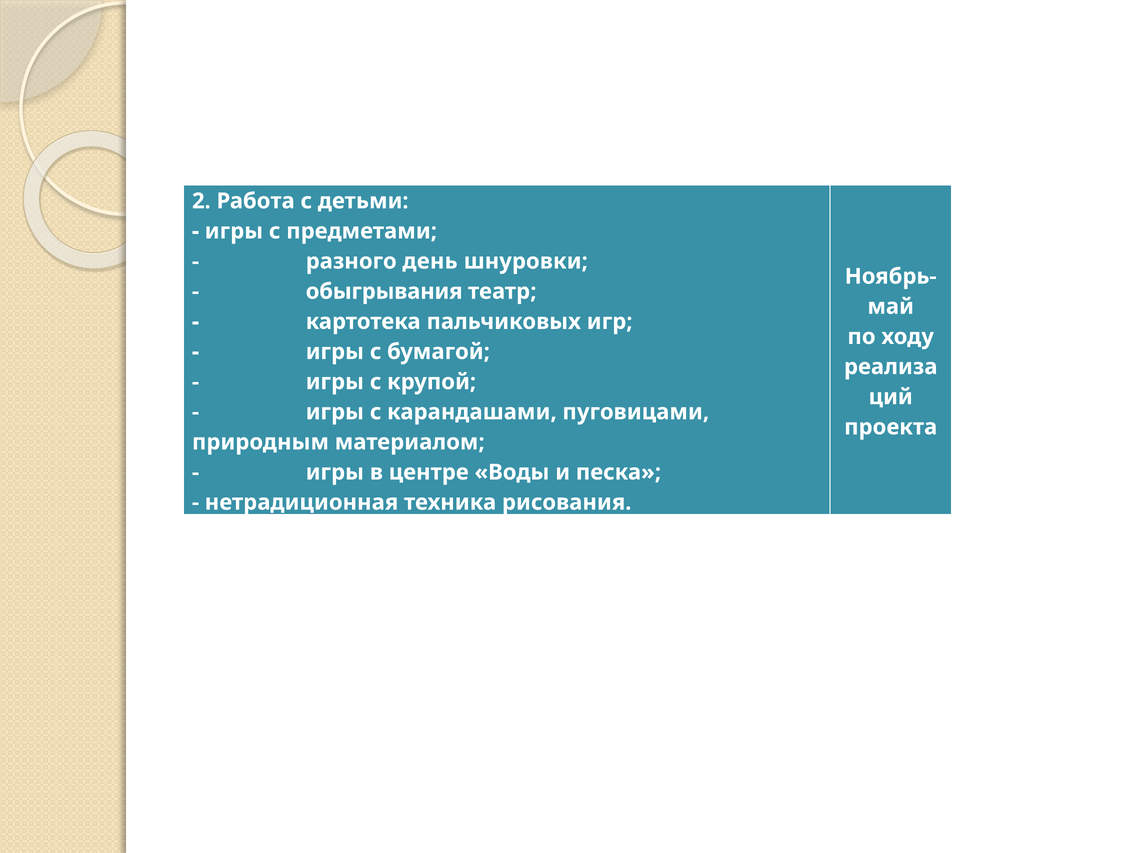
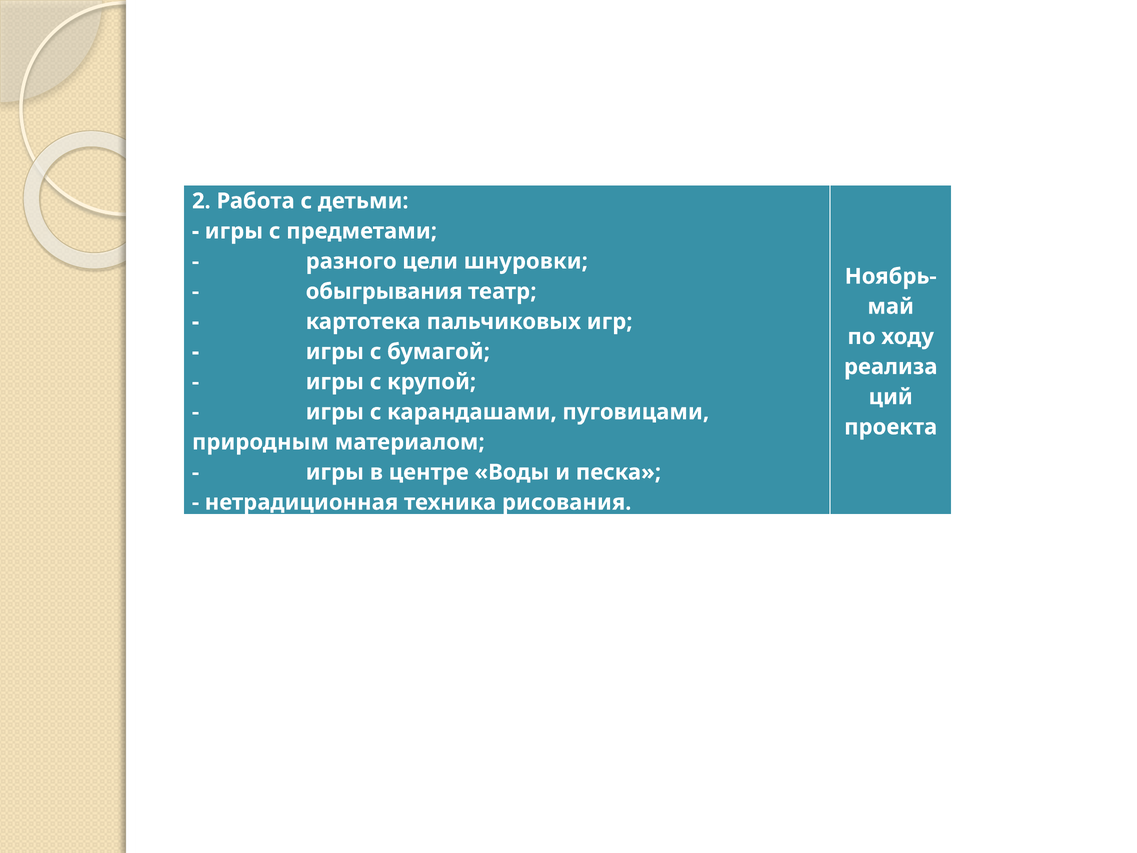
день: день -> цели
